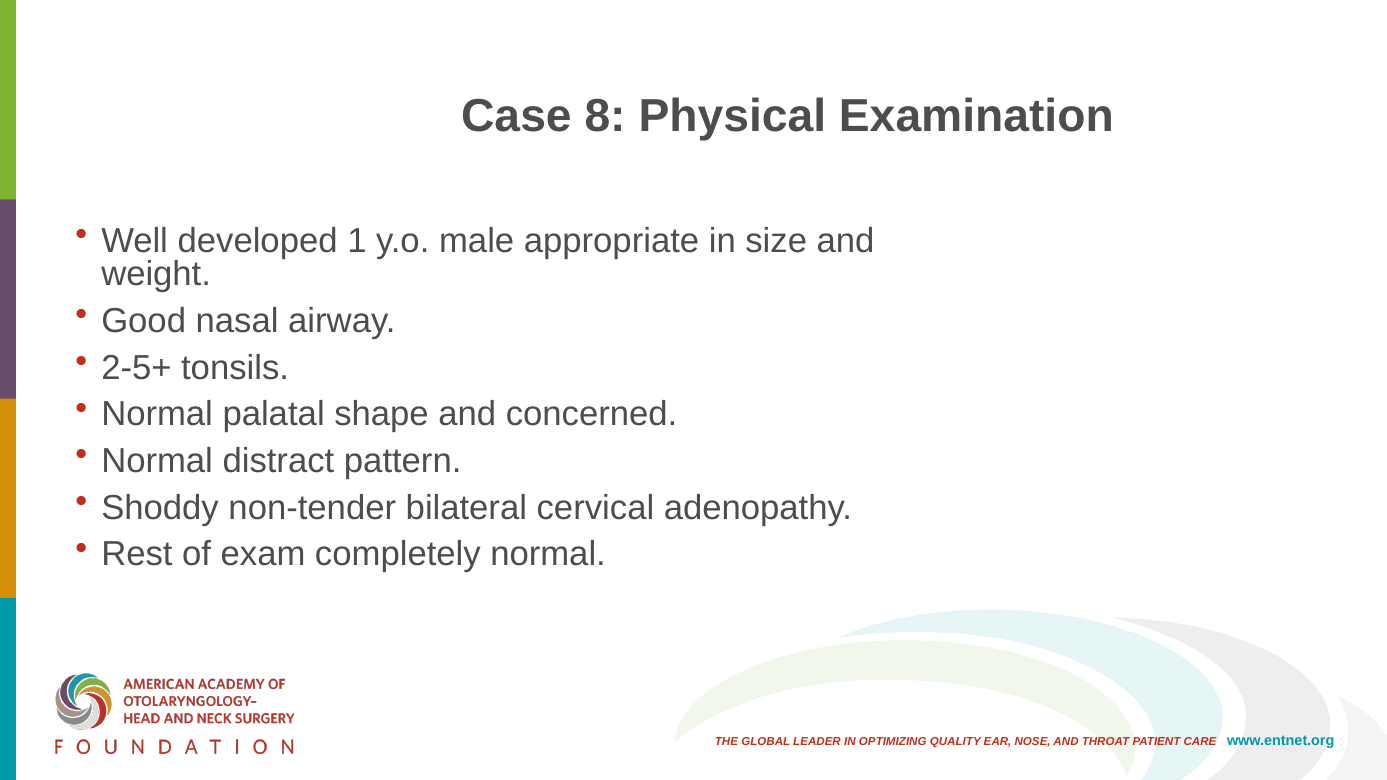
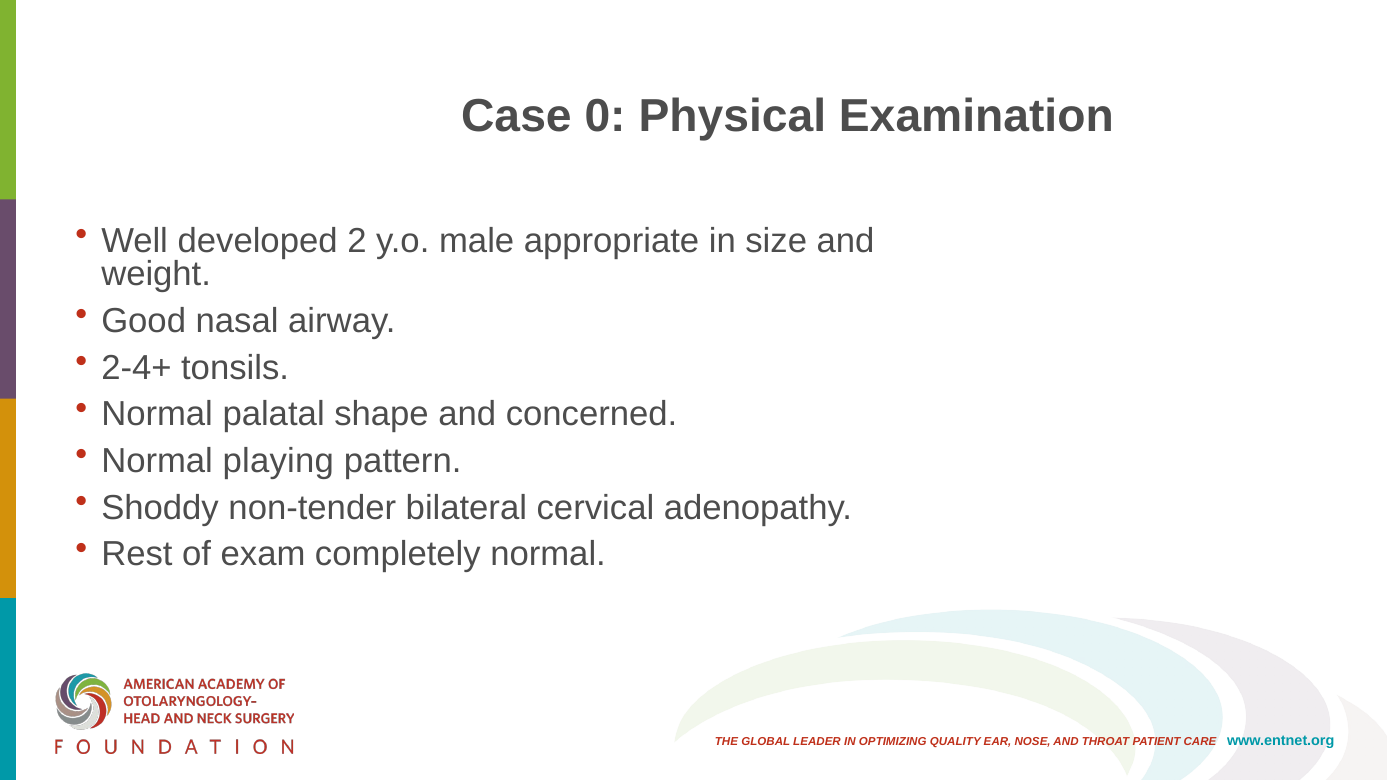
8: 8 -> 0
1: 1 -> 2
2-5+: 2-5+ -> 2-4+
distract: distract -> playing
